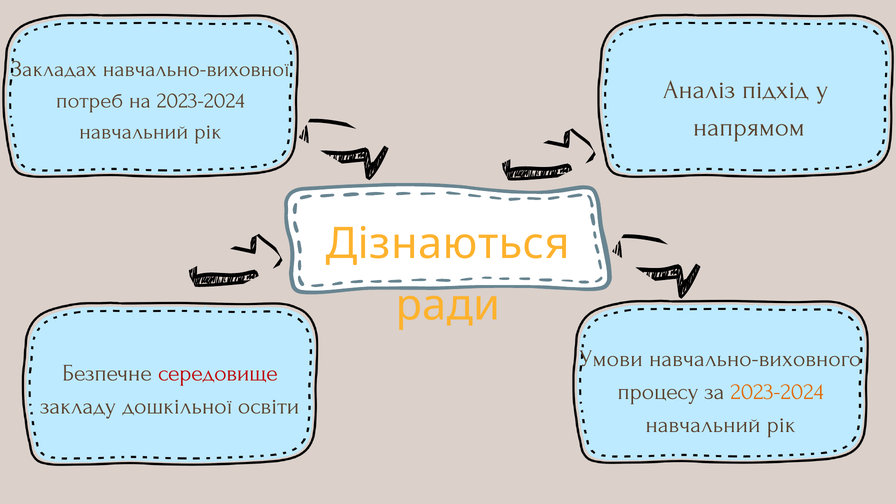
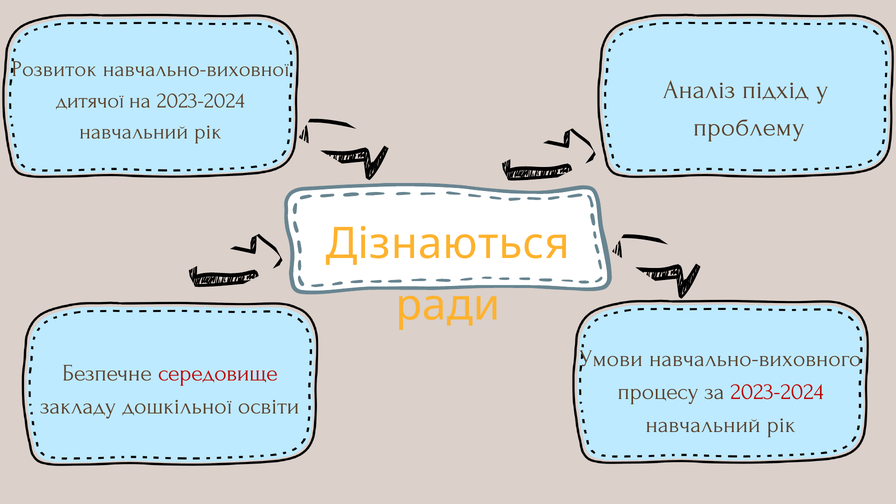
Закладах: Закладах -> Розвиток
потреб: потреб -> дитячої
напрямом: напрямом -> проблему
2023-2024 at (777, 391) colour: orange -> red
